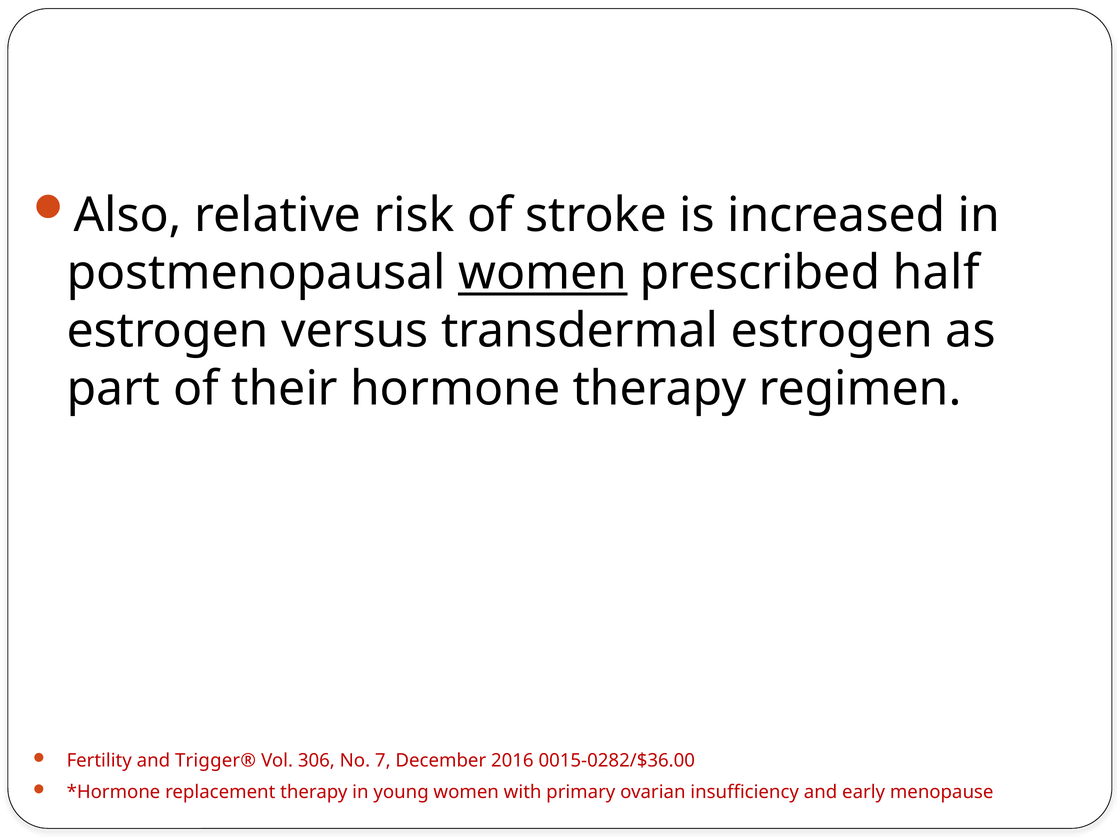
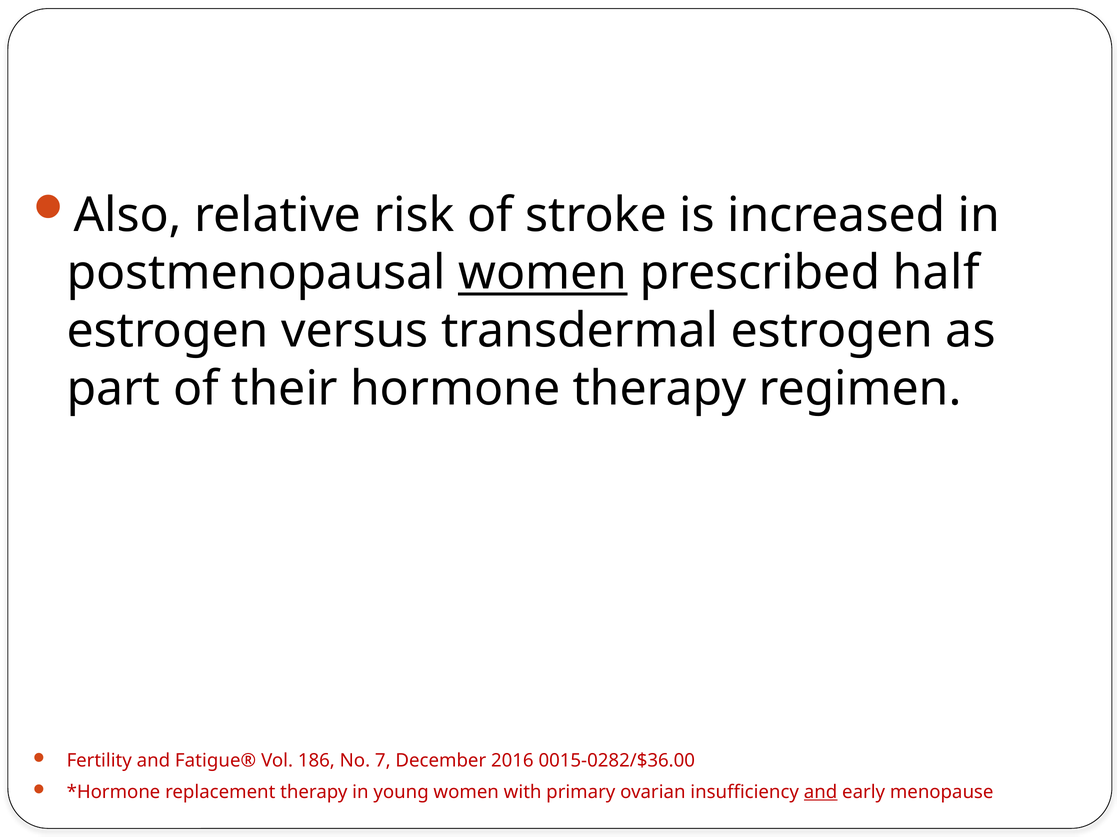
Trigger®: Trigger® -> Fatigue®
306: 306 -> 186
and at (821, 792) underline: none -> present
